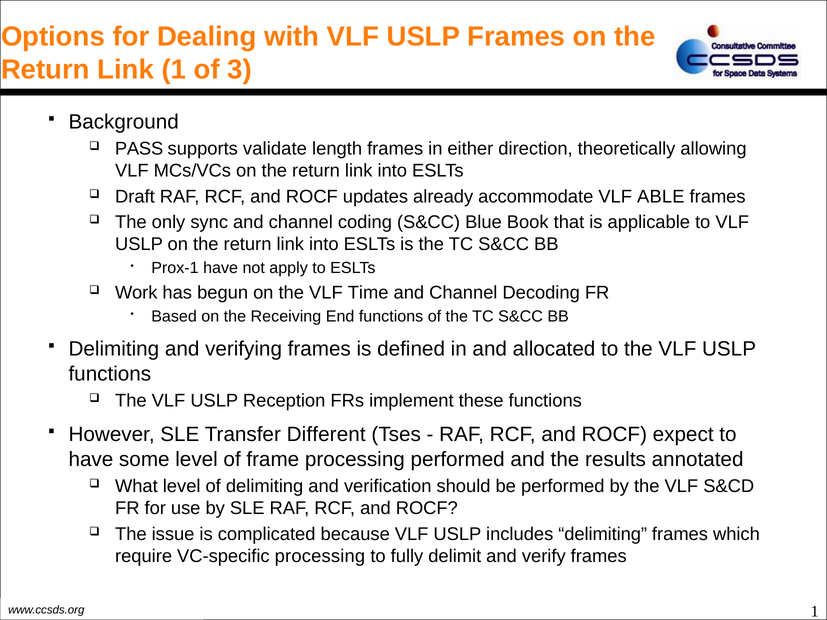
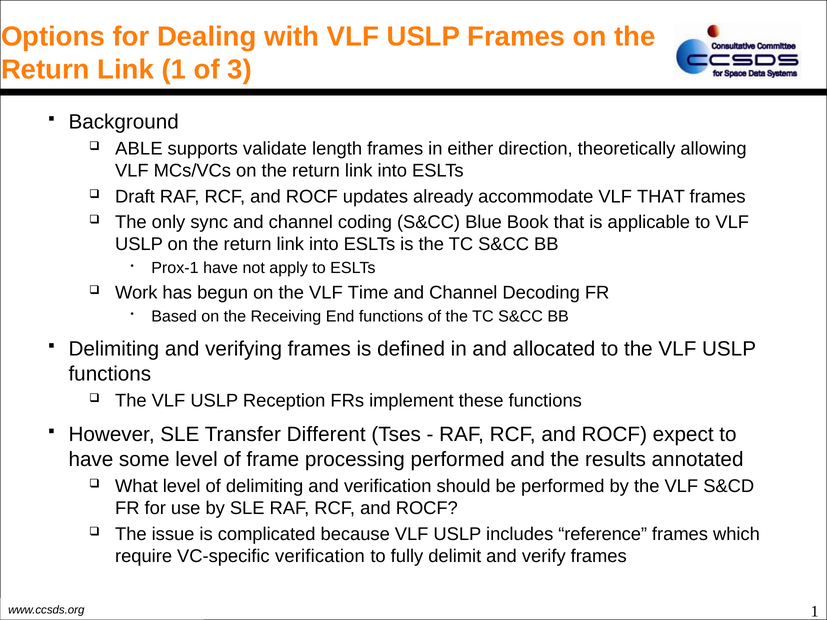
PASS: PASS -> ABLE
VLF ABLE: ABLE -> THAT
includes delimiting: delimiting -> reference
VC-specific processing: processing -> verification
